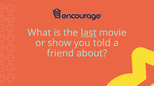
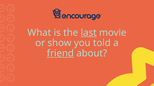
friend underline: none -> present
